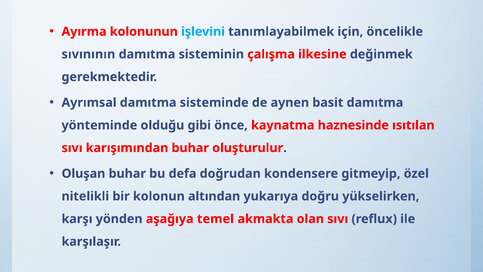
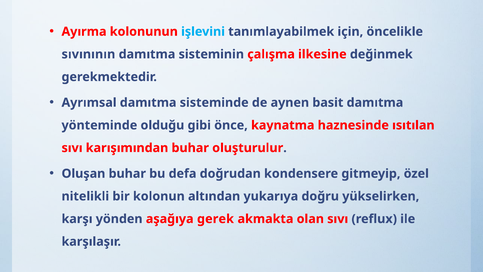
temel: temel -> gerek
